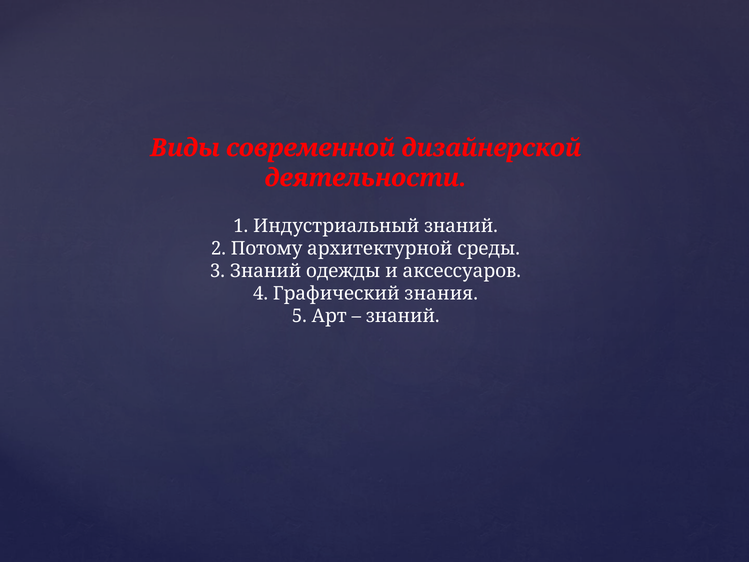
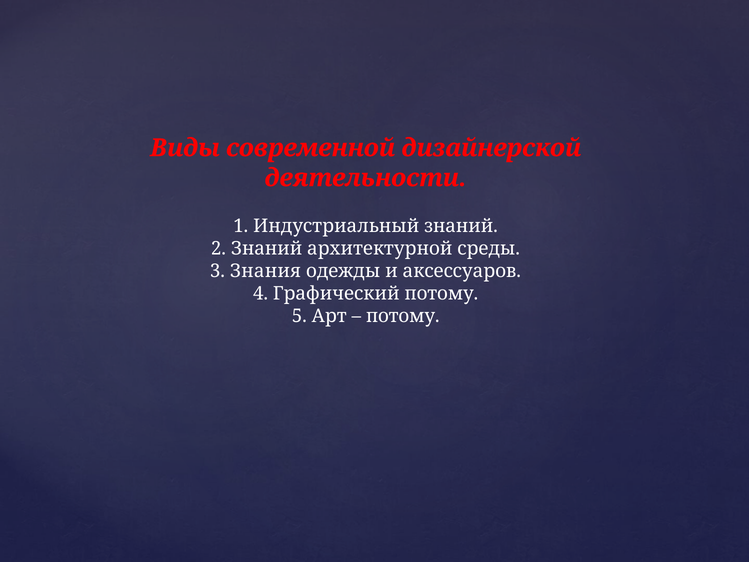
2 Потому: Потому -> Знаний
3 Знаний: Знаний -> Знания
Графический знания: знания -> потому
знаний at (403, 316): знаний -> потому
